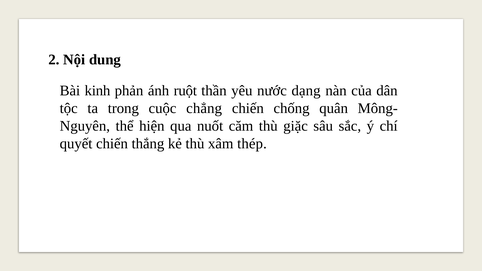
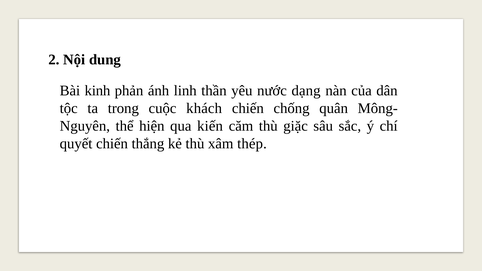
ruột: ruột -> linh
chẳng: chẳng -> khách
nuốt: nuốt -> kiến
